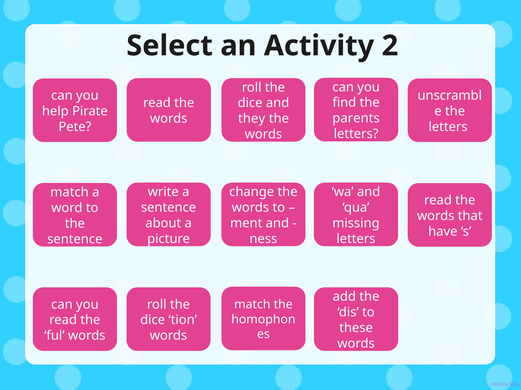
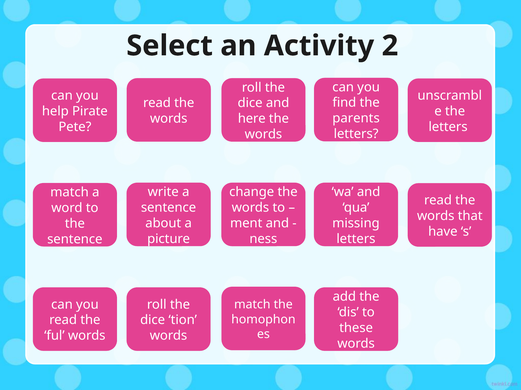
they: they -> here
